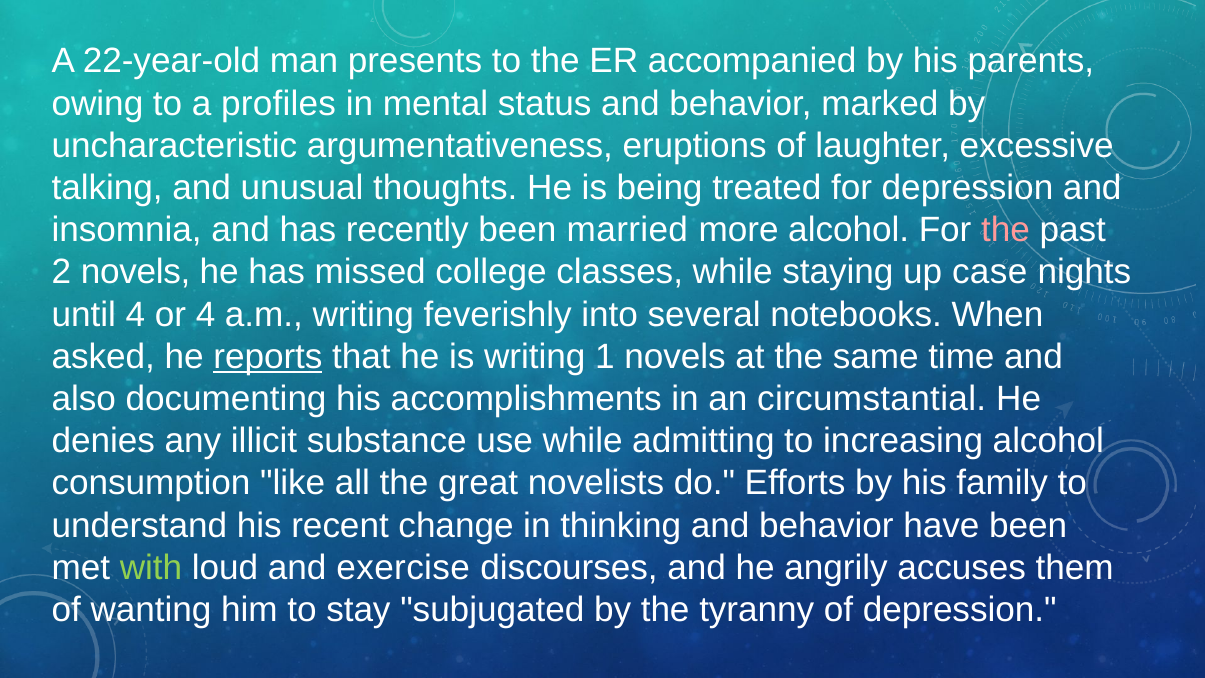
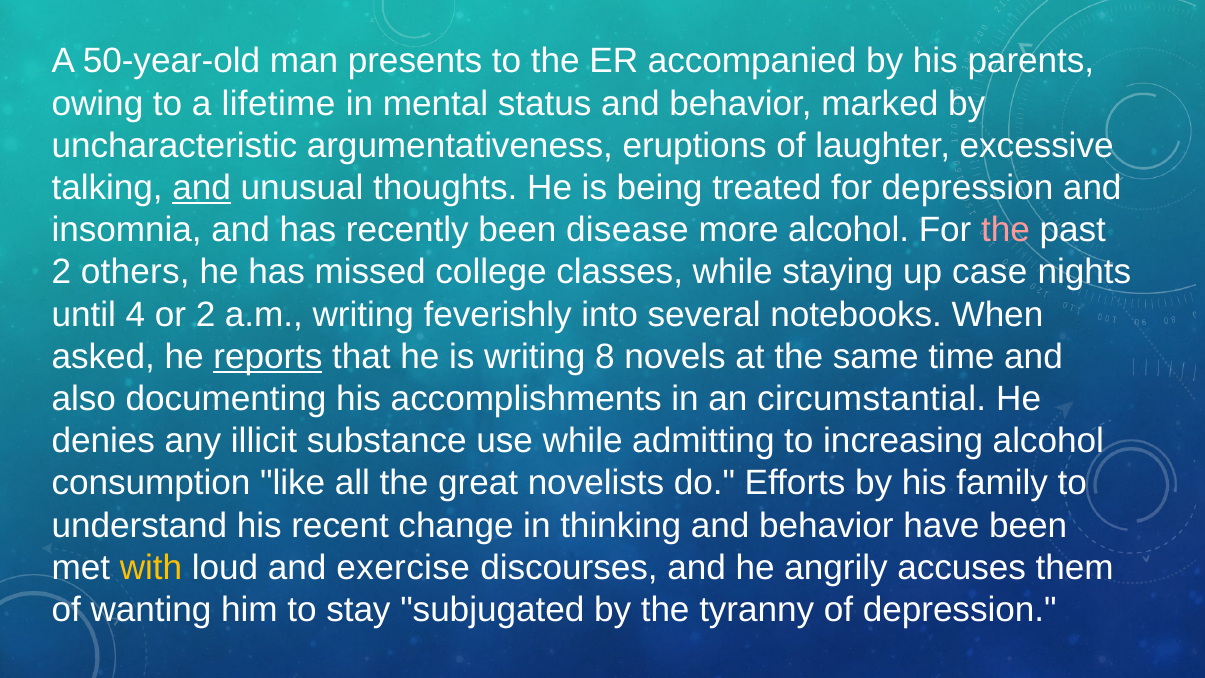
22-year-old: 22-year-old -> 50-year-old
profiles: profiles -> lifetime
and at (202, 188) underline: none -> present
married: married -> disease
2 novels: novels -> others
or 4: 4 -> 2
1: 1 -> 8
with colour: light green -> yellow
